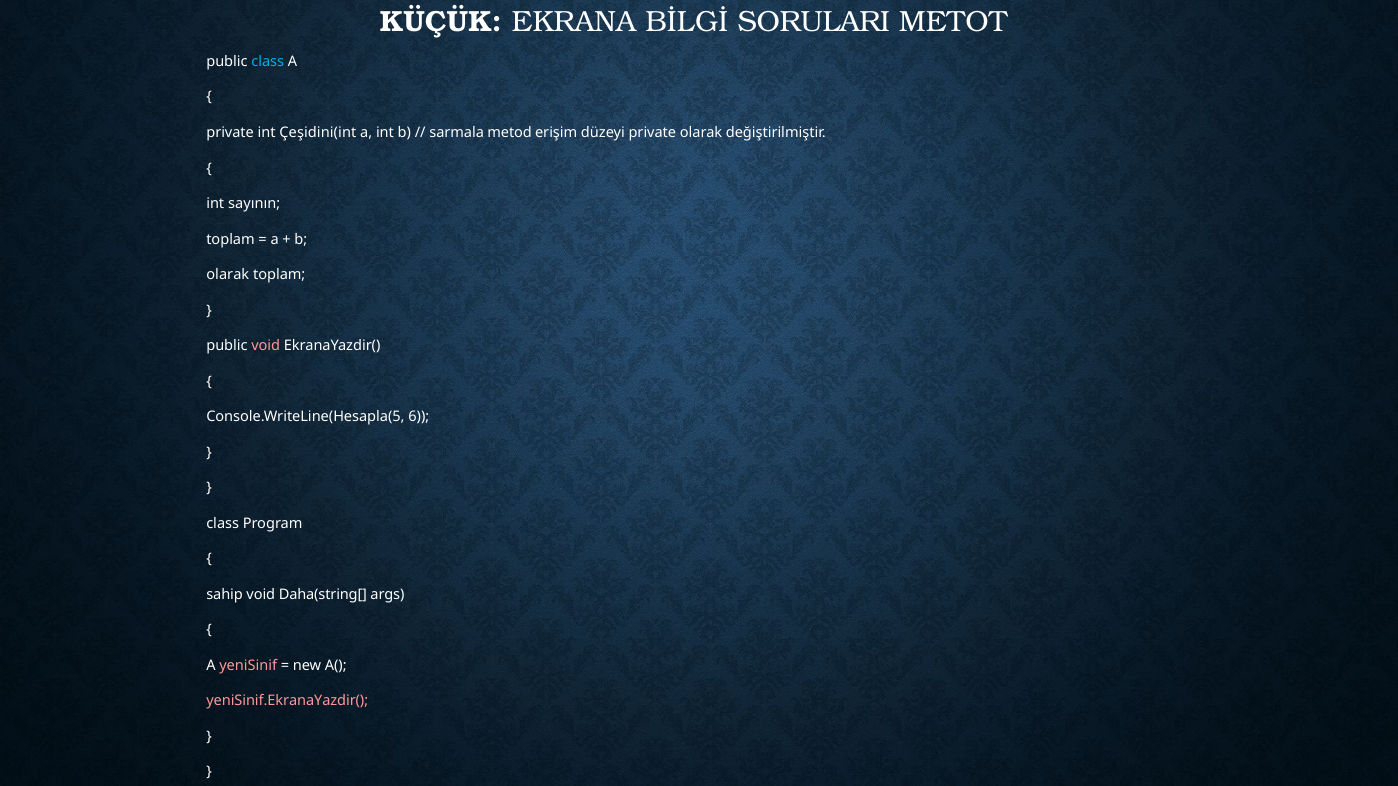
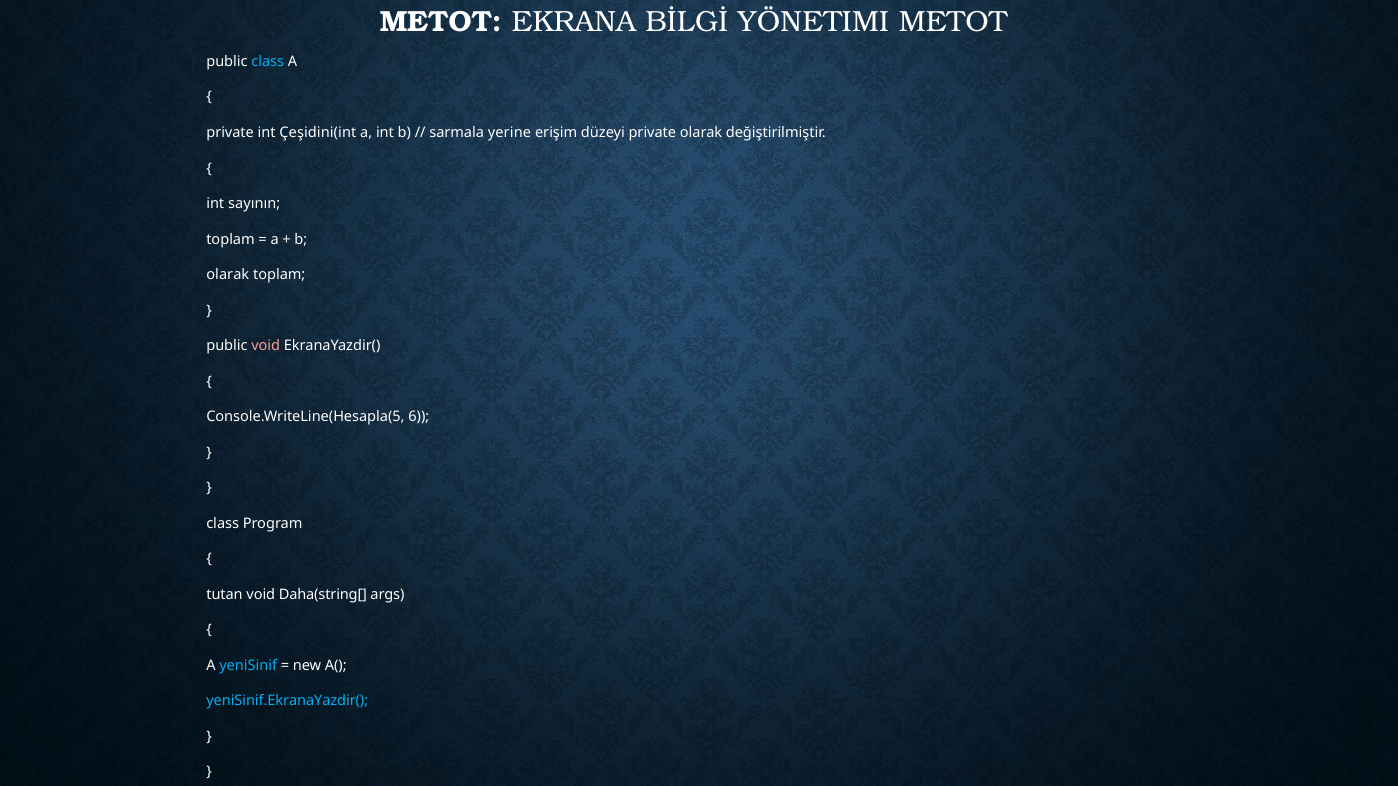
KÜÇÜK at (441, 21): KÜÇÜK -> METOT
SORULARI: SORULARI -> YÖNETIMI
metod: metod -> yerine
sahip: sahip -> tutan
yeniSinif colour: pink -> light blue
yeniSinif.EkranaYazdir( colour: pink -> light blue
